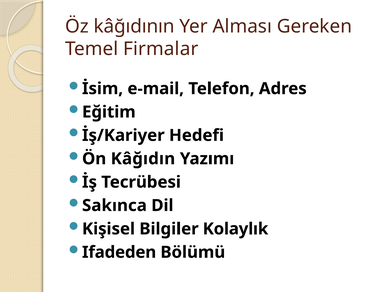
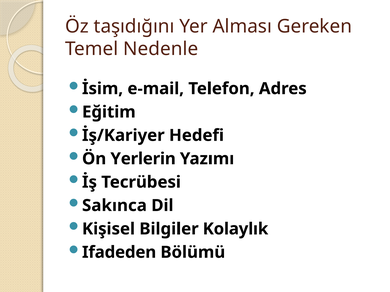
kâğıdının: kâğıdının -> taşıdığını
Firmalar: Firmalar -> Nedenle
Kâğıdın: Kâğıdın -> Yerlerin
